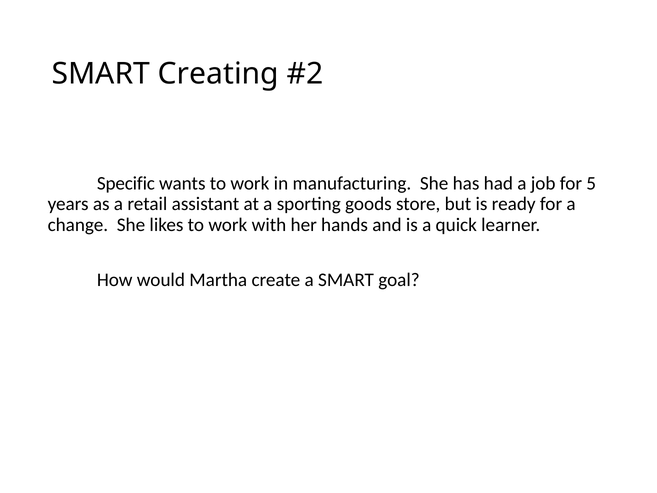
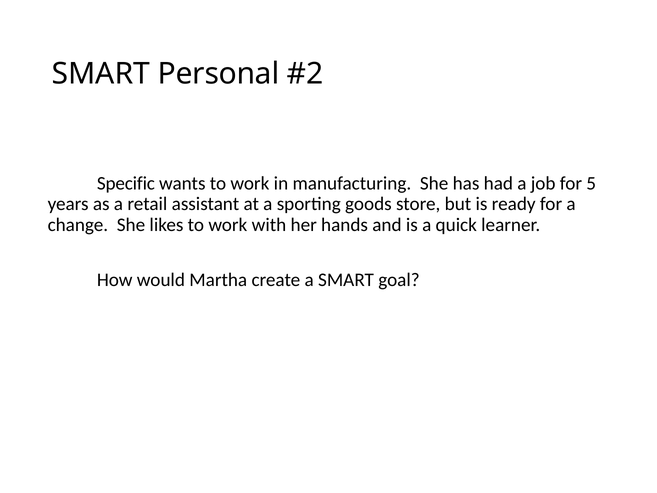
Creating: Creating -> Personal
